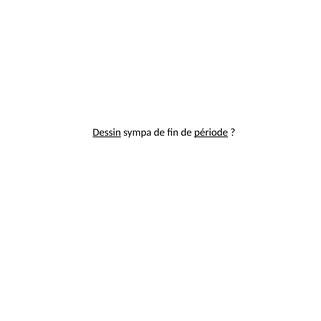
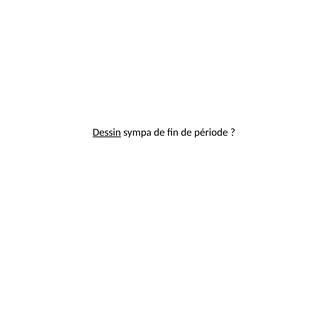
période underline: present -> none
